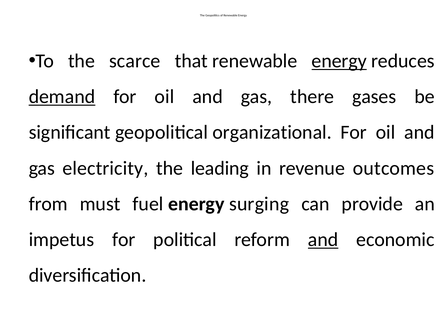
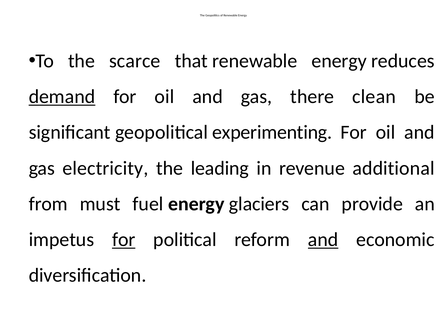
energy at (339, 61) underline: present -> none
gases: gases -> clean
organizational: organizational -> experimenting
outcomes: outcomes -> additional
surging: surging -> glaciers
for at (124, 240) underline: none -> present
